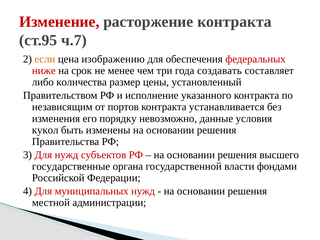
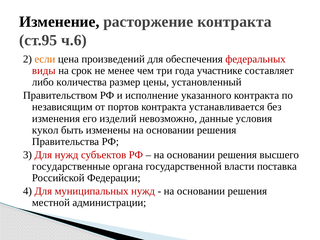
Изменение colour: red -> black
ч.7: ч.7 -> ч.6
изображению: изображению -> произведений
ниже: ниже -> виды
создавать: создавать -> участнике
порядку: порядку -> изделий
фондами: фондами -> поставка
